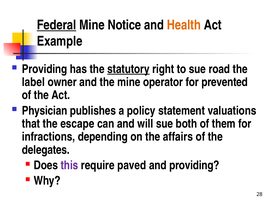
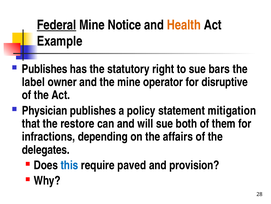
Providing at (45, 69): Providing -> Publishes
statutory underline: present -> none
road: road -> bars
prevented: prevented -> disruptive
valuations: valuations -> mitigation
escape: escape -> restore
this colour: purple -> blue
and providing: providing -> provision
